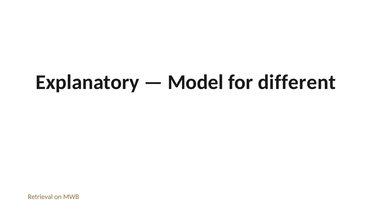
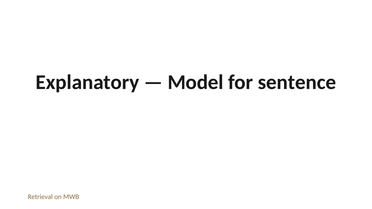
different: different -> sentence
